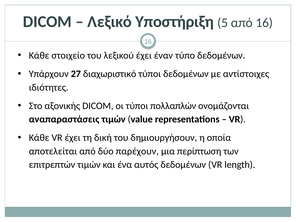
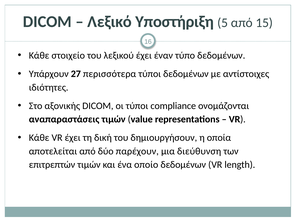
από 16: 16 -> 15
διαχωριστικό: διαχωριστικό -> περισσότερα
πολλαπλών: πολλαπλών -> compliance
περίπτωση: περίπτωση -> διεύθυνση
αυτός: αυτός -> οποίο
